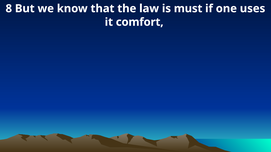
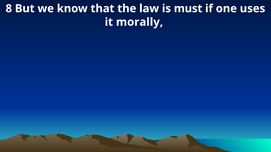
comfort: comfort -> morally
